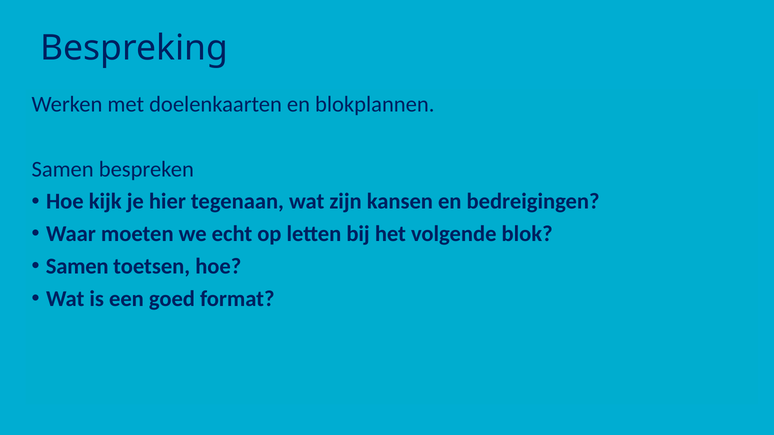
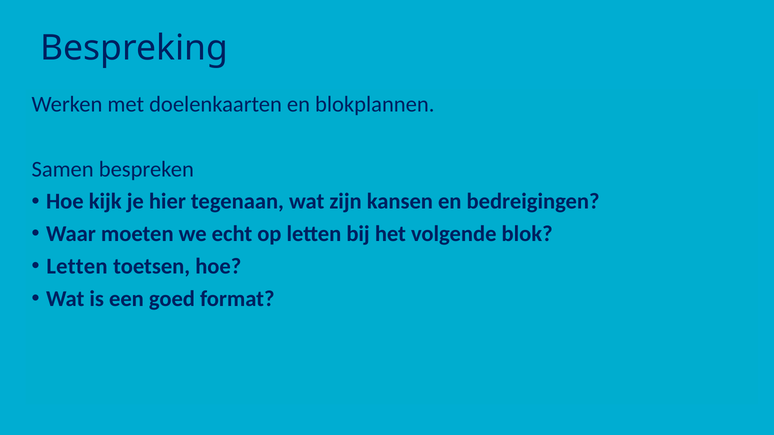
Samen at (77, 267): Samen -> Letten
